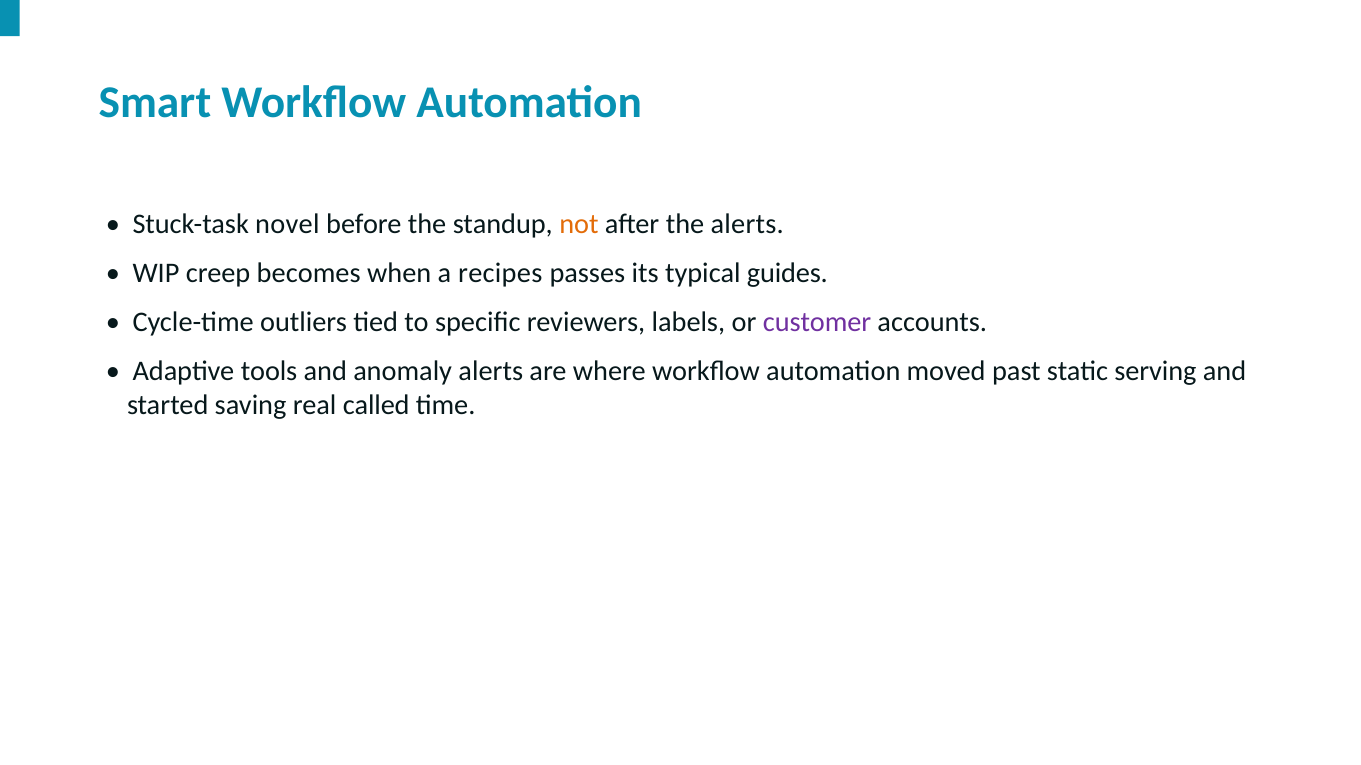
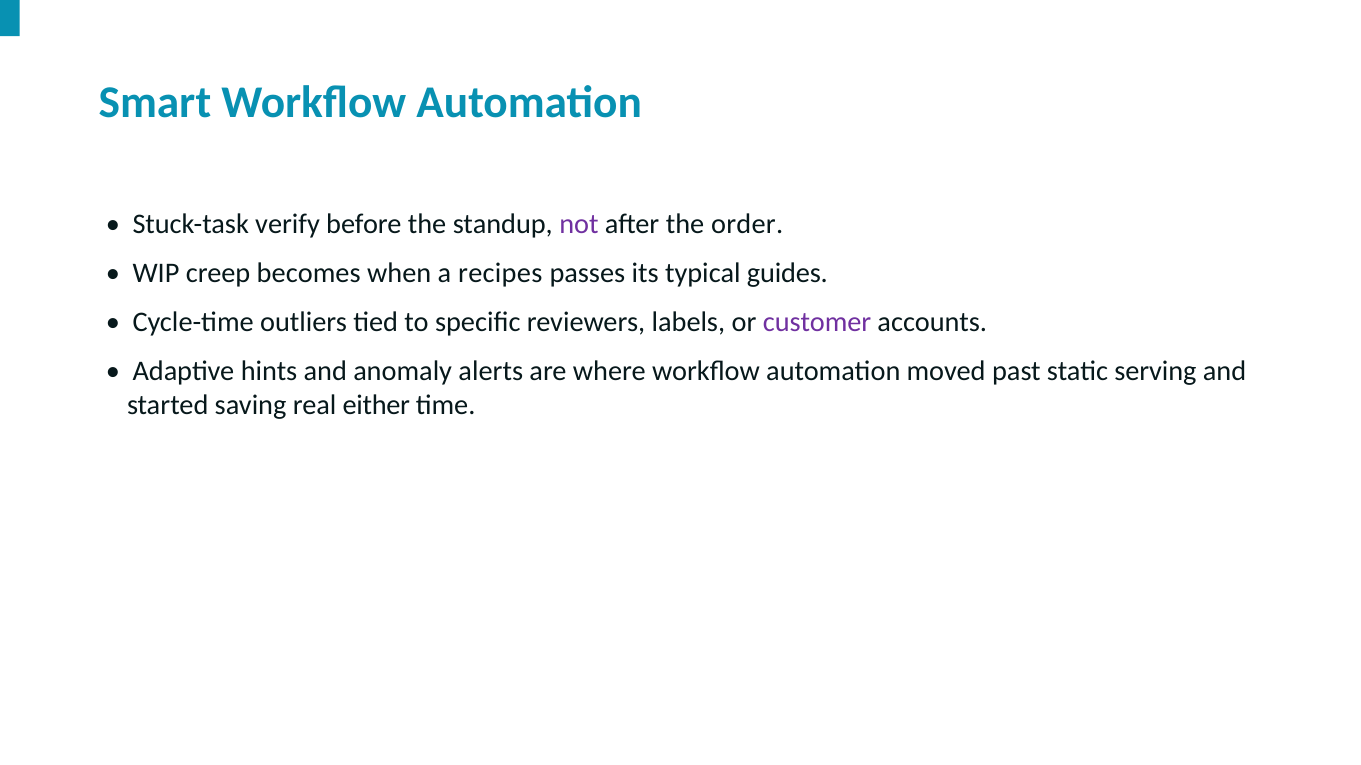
novel: novel -> verify
not colour: orange -> purple
the alerts: alerts -> order
tools: tools -> hints
called: called -> either
